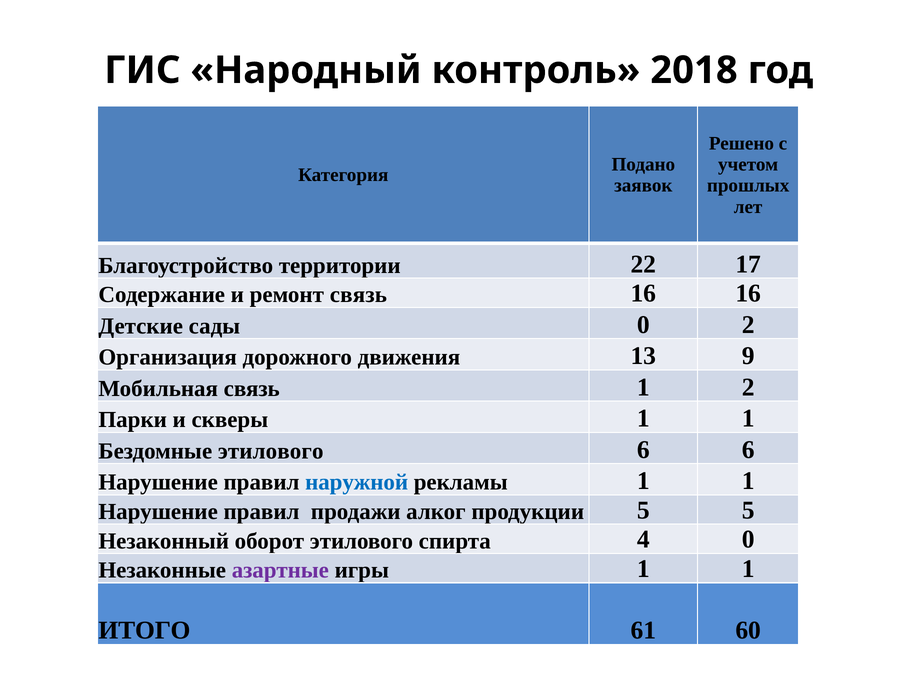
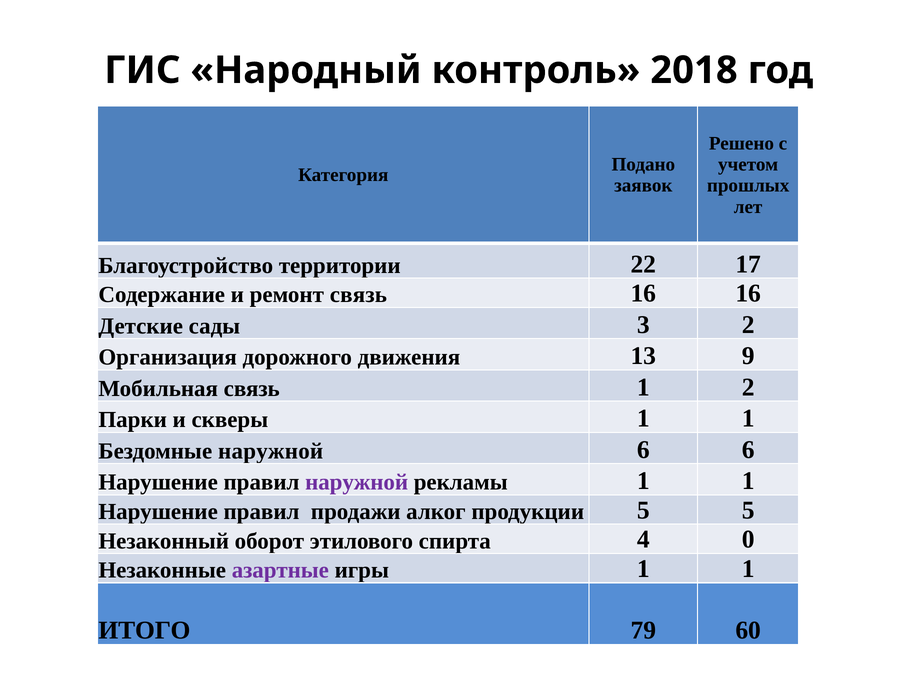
сады 0: 0 -> 3
Бездомные этилового: этилового -> наружной
наружной at (357, 482) colour: blue -> purple
61: 61 -> 79
